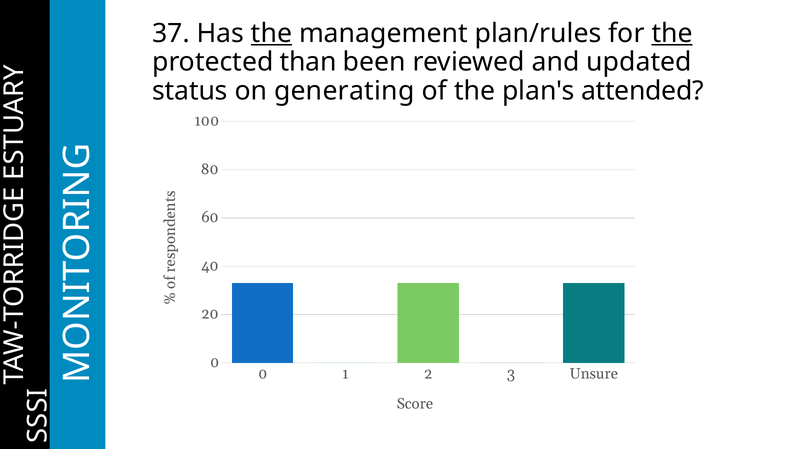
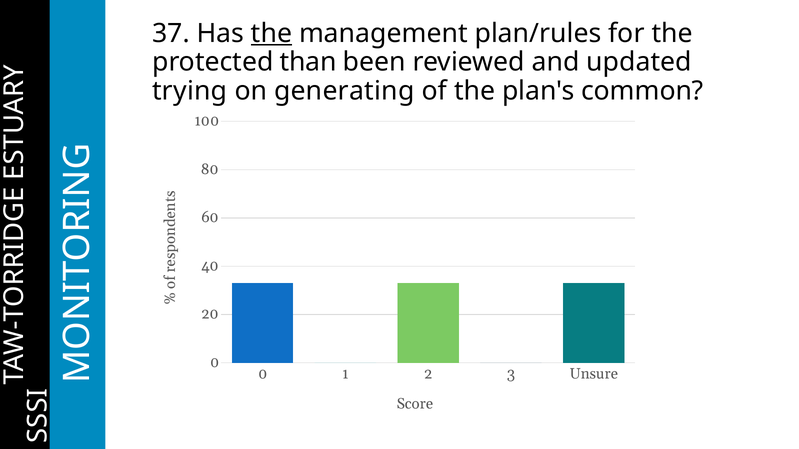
the at (672, 33) underline: present -> none
status: status -> trying
attended: attended -> common
